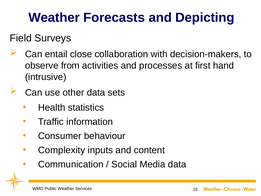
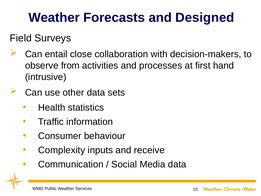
Depicting: Depicting -> Designed
content: content -> receive
